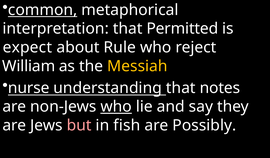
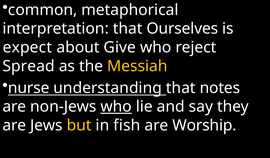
common underline: present -> none
Permitted: Permitted -> Ourselves
Rule: Rule -> Give
William: William -> Spread
but colour: pink -> yellow
Possibly: Possibly -> Worship
